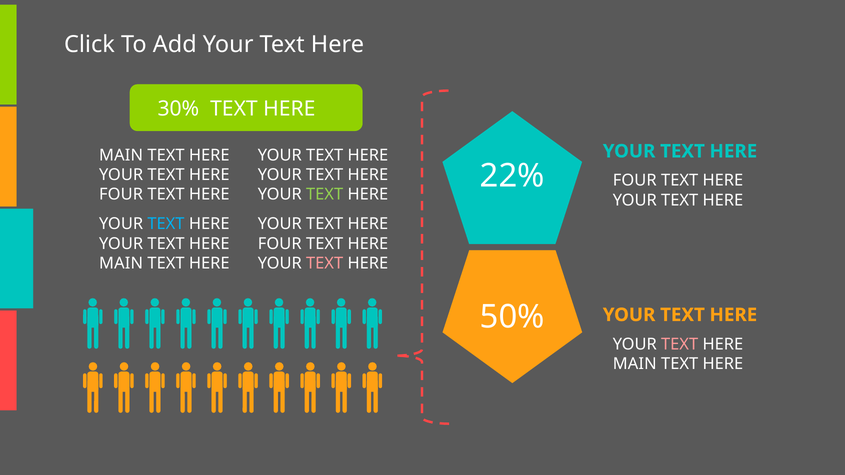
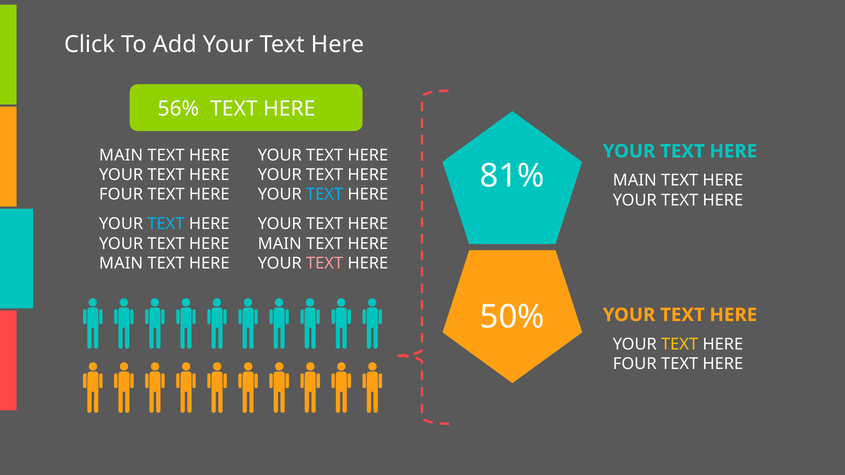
30%: 30% -> 56%
22%: 22% -> 81%
FOUR at (635, 181): FOUR -> MAIN
TEXT at (325, 195) colour: light green -> light blue
FOUR at (280, 244): FOUR -> MAIN
TEXT at (680, 344) colour: pink -> yellow
MAIN at (635, 364): MAIN -> FOUR
